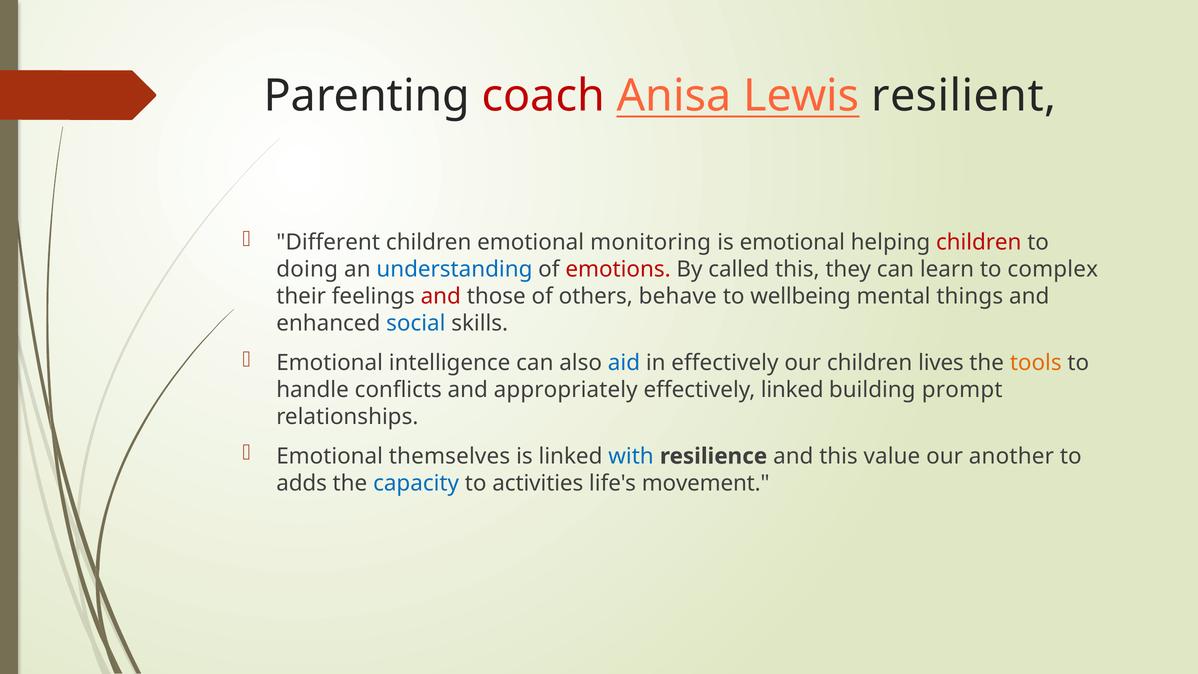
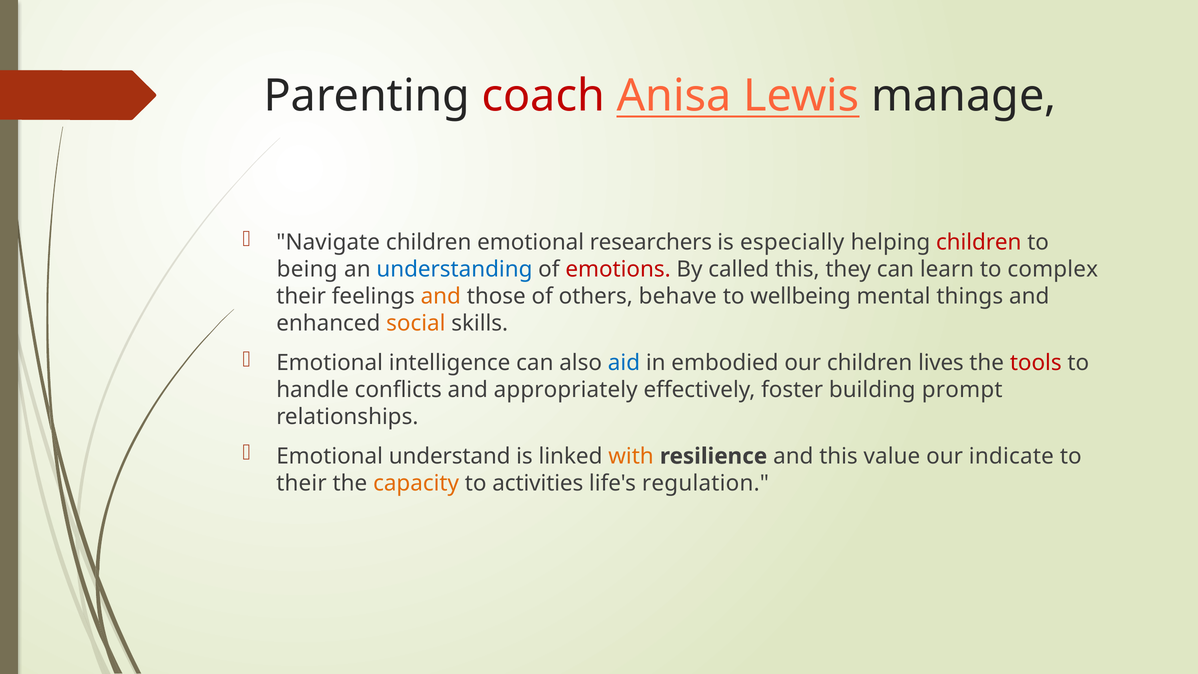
resilient: resilient -> manage
Different: Different -> Navigate
monitoring: monitoring -> researchers
is emotional: emotional -> especially
doing: doing -> being
and at (441, 296) colour: red -> orange
social colour: blue -> orange
in effectively: effectively -> embodied
tools colour: orange -> red
effectively linked: linked -> foster
themselves: themselves -> understand
with colour: blue -> orange
another: another -> indicate
adds at (302, 483): adds -> their
capacity colour: blue -> orange
movement: movement -> regulation
